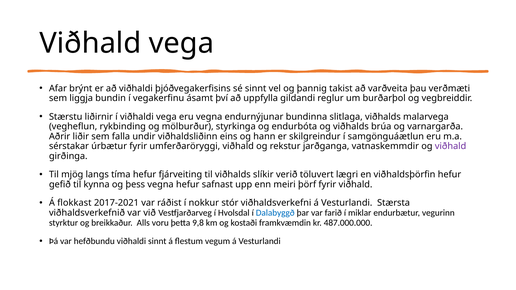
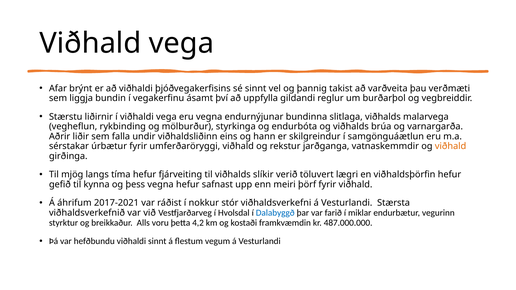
viðhald at (451, 146) colour: purple -> orange
flokkast: flokkast -> áhrifum
9,8: 9,8 -> 4,2
